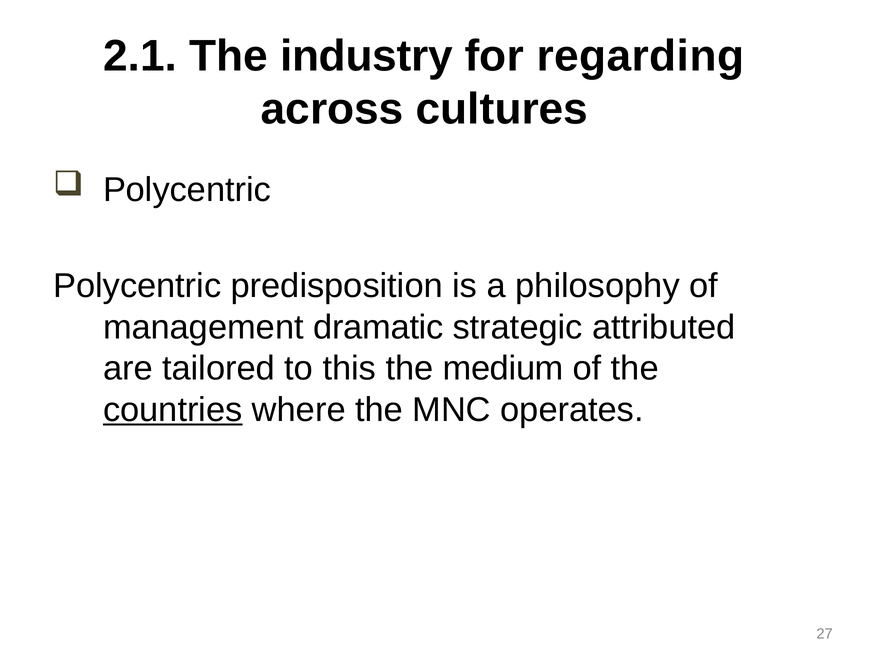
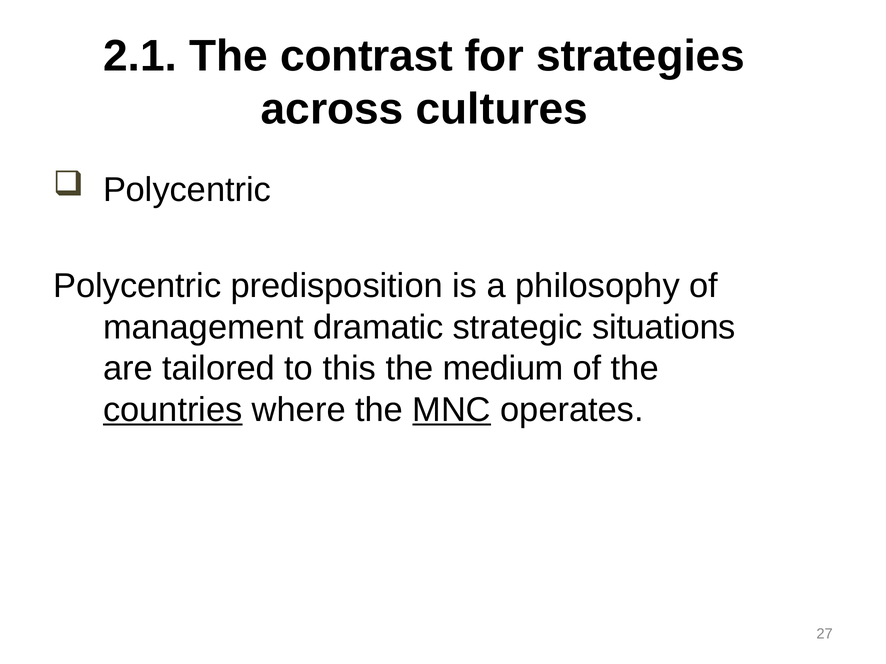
industry: industry -> contrast
regarding: regarding -> strategies
attributed: attributed -> situations
MNC underline: none -> present
